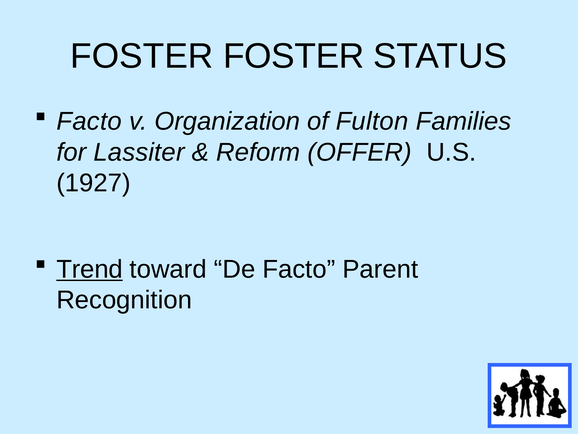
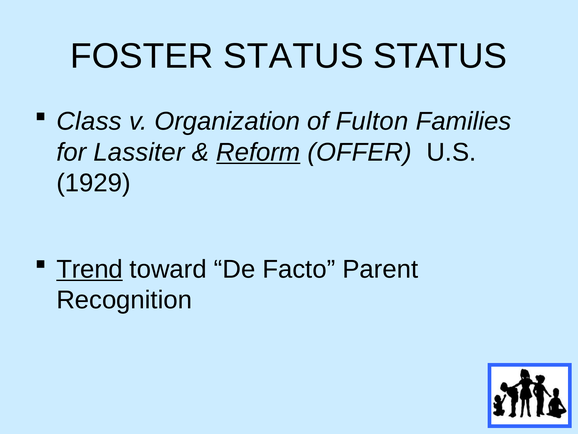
FOSTER FOSTER: FOSTER -> STATUS
Facto at (89, 121): Facto -> Class
Reform underline: none -> present
1927: 1927 -> 1929
